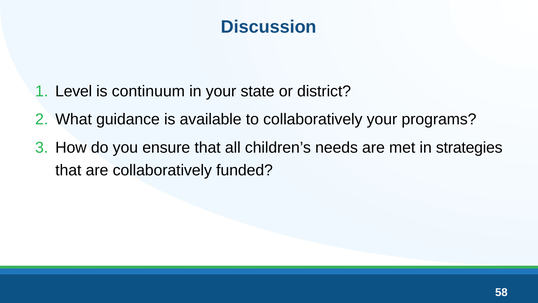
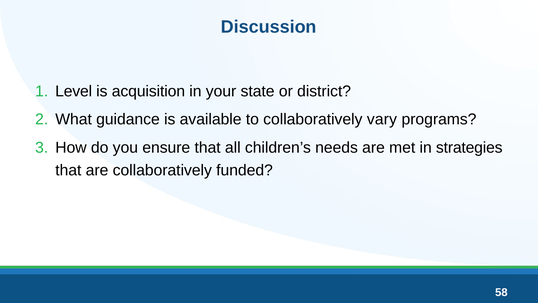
continuum: continuum -> acquisition
collaboratively your: your -> vary
